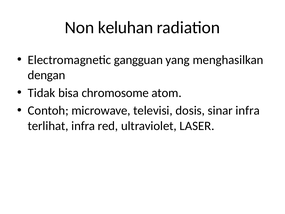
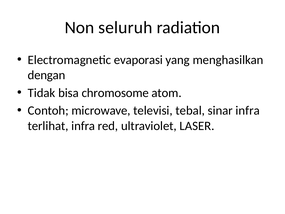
keluhan: keluhan -> seluruh
gangguan: gangguan -> evaporasi
dosis: dosis -> tebal
